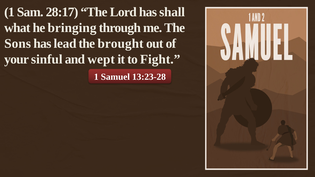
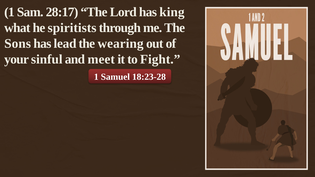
shall: shall -> king
bringing: bringing -> spiritists
brought: brought -> wearing
wept: wept -> meet
13:23-28: 13:23-28 -> 18:23-28
